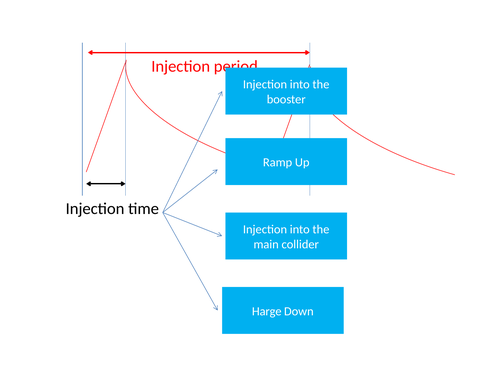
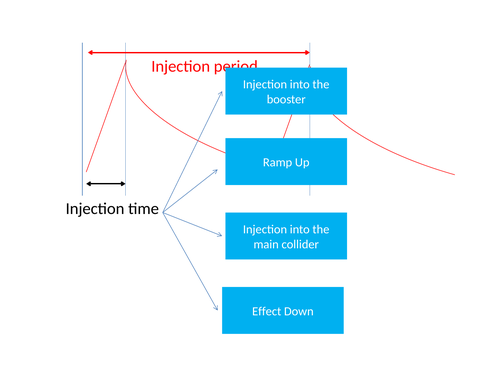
Harge: Harge -> Effect
